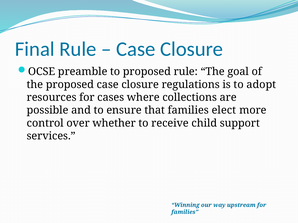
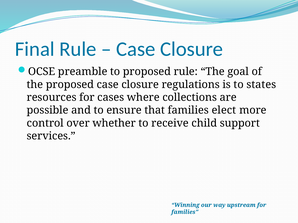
adopt: adopt -> states
